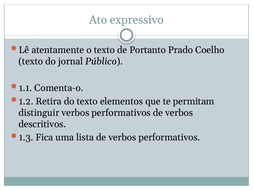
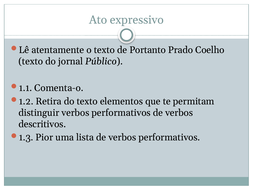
Fica: Fica -> Pior
